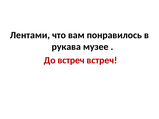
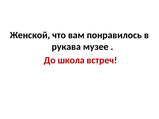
Лентами: Лентами -> Женской
До встреч: встреч -> школа
